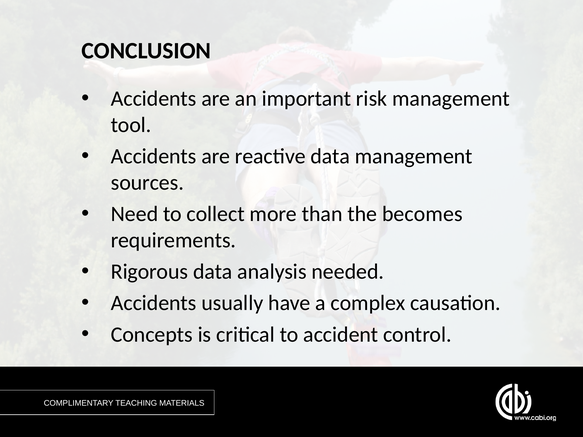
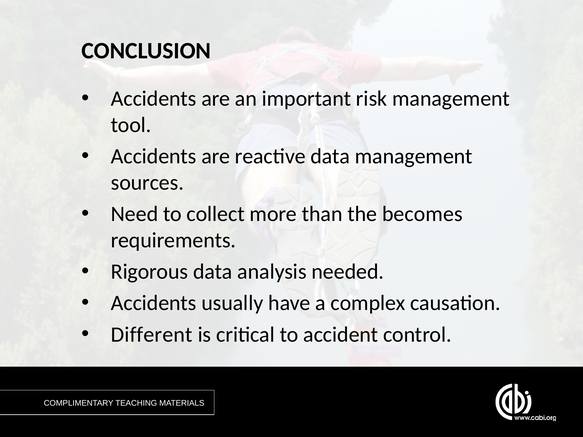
Concepts: Concepts -> Different
